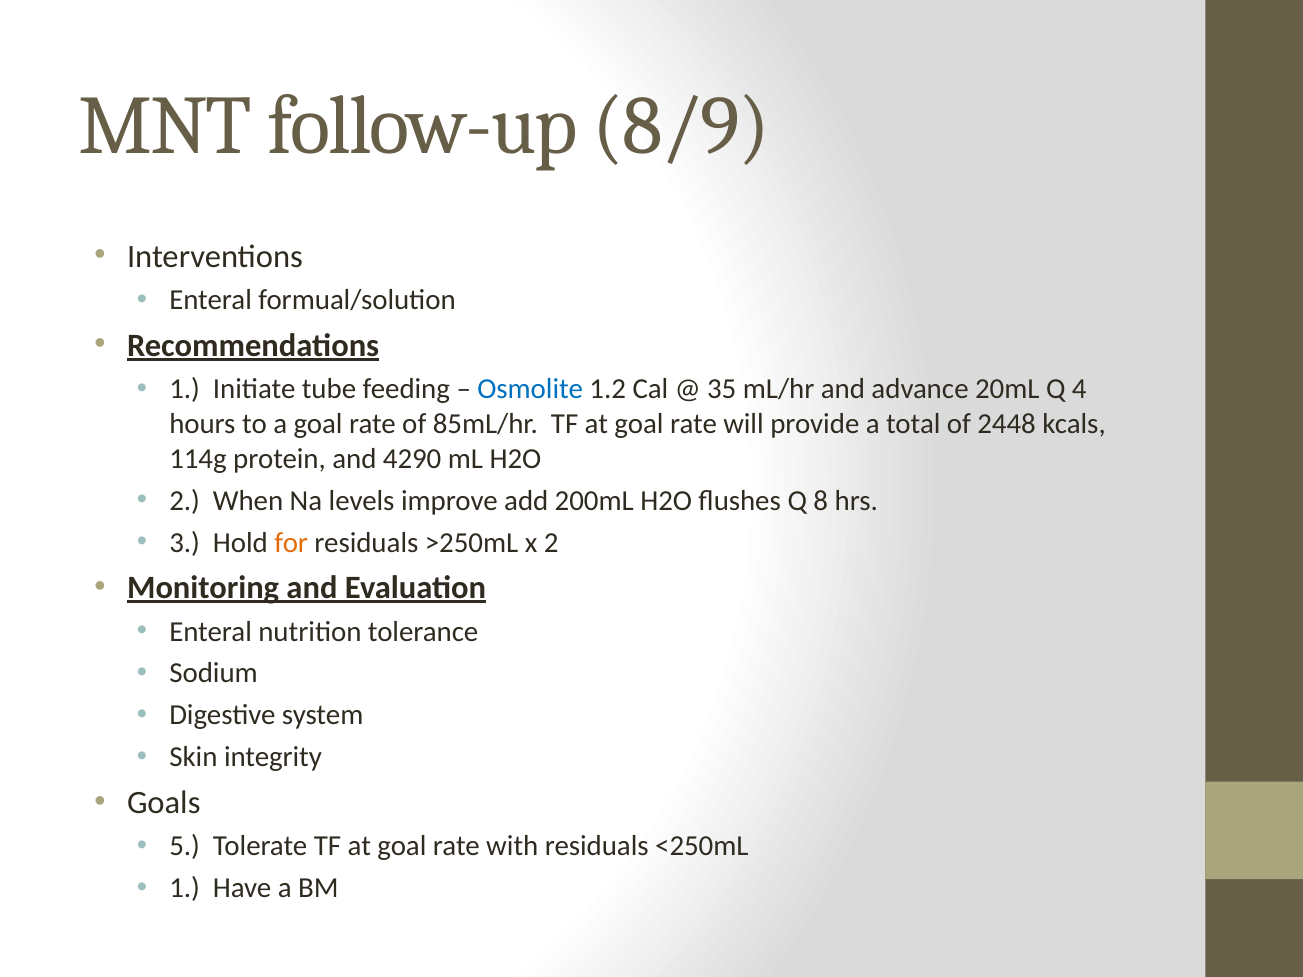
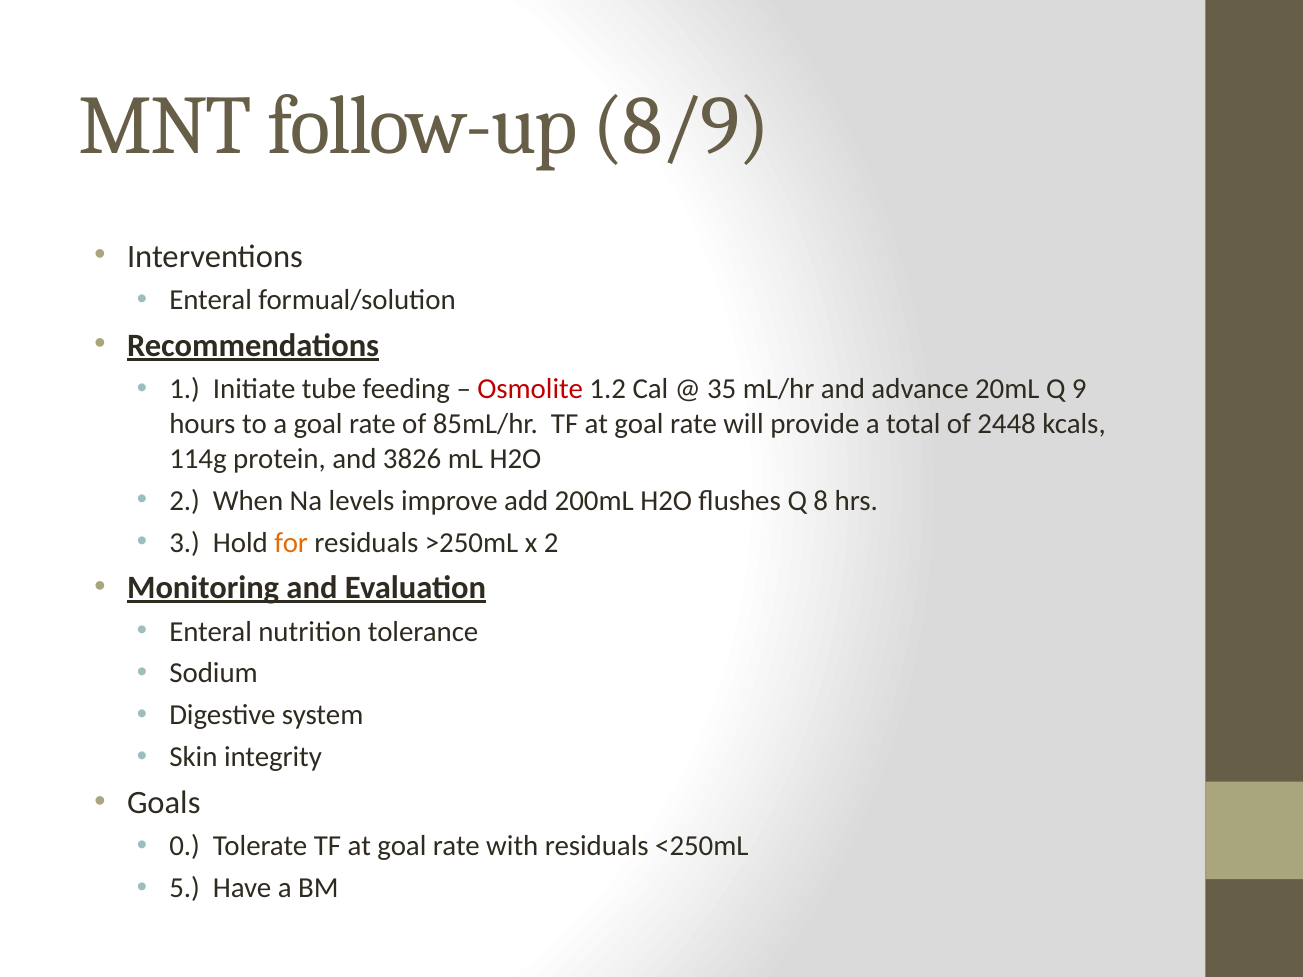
Osmolite colour: blue -> red
4: 4 -> 9
4290: 4290 -> 3826
5: 5 -> 0
1 at (185, 888): 1 -> 5
